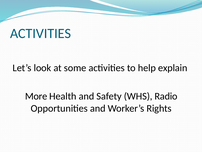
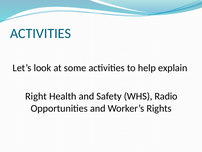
More: More -> Right
